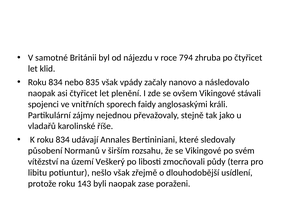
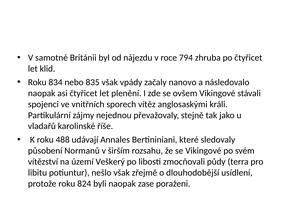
faidy: faidy -> vítěz
K roku 834: 834 -> 488
143: 143 -> 824
